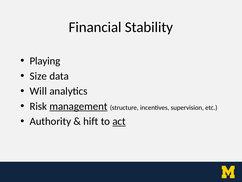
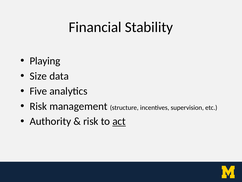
Will: Will -> Five
management underline: present -> none
hift at (91, 121): hift -> risk
